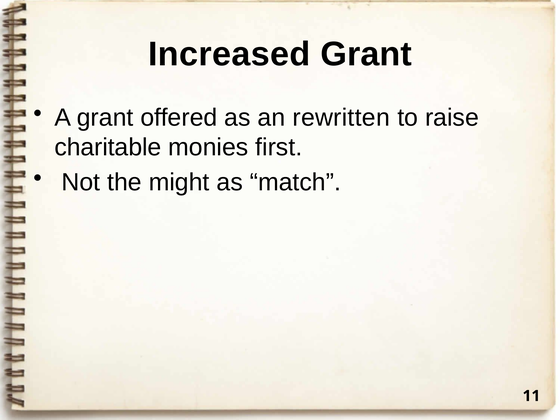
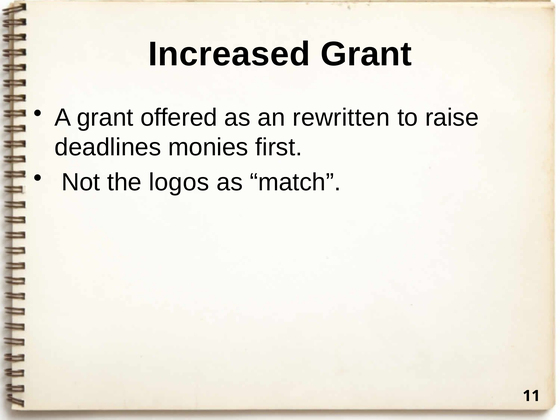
charitable: charitable -> deadlines
might: might -> logos
